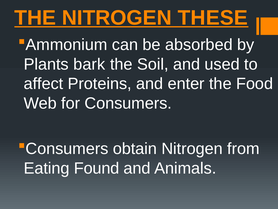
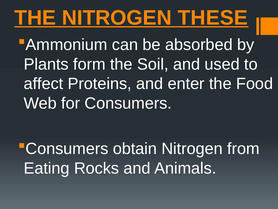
bark: bark -> form
Found: Found -> Rocks
